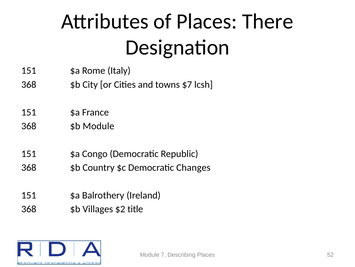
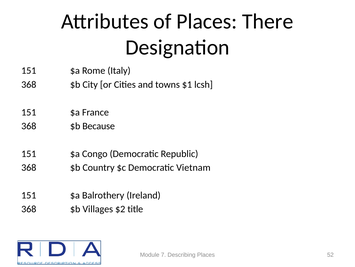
$7: $7 -> $1
$b Module: Module -> Because
Changes: Changes -> Vietnam
